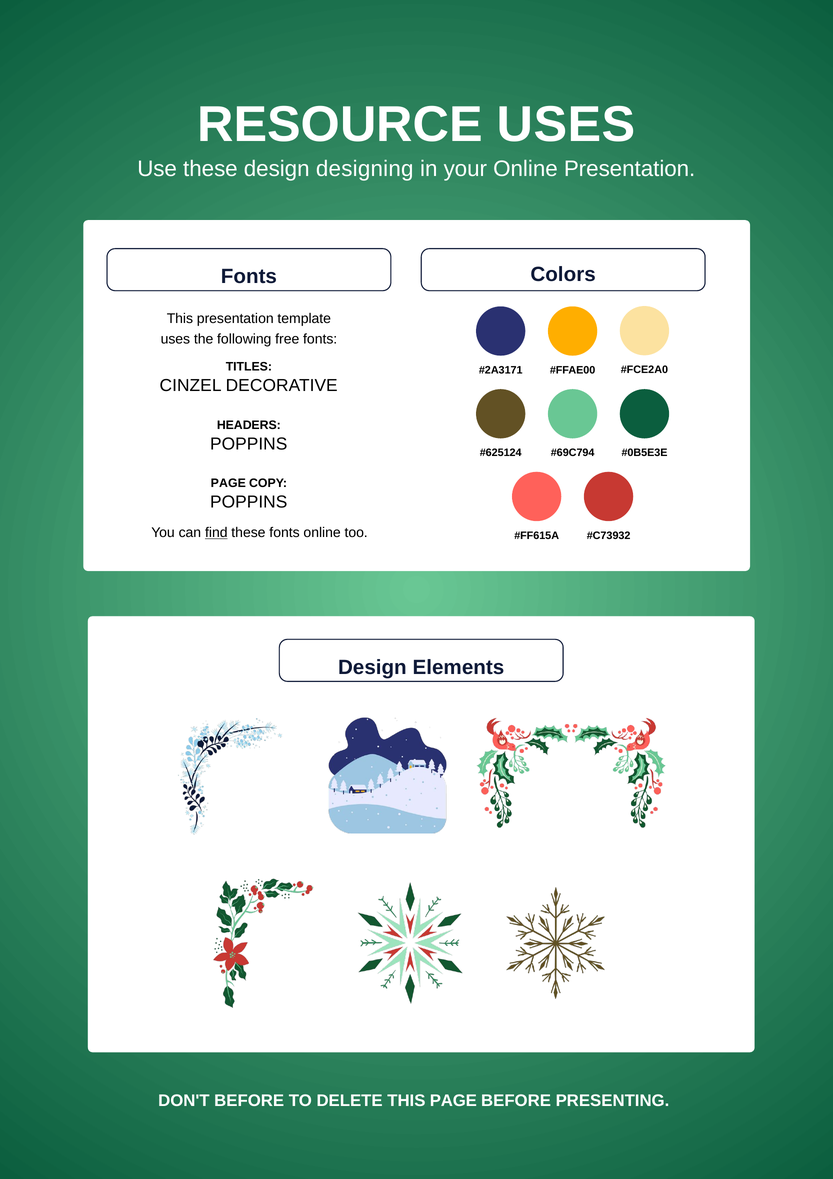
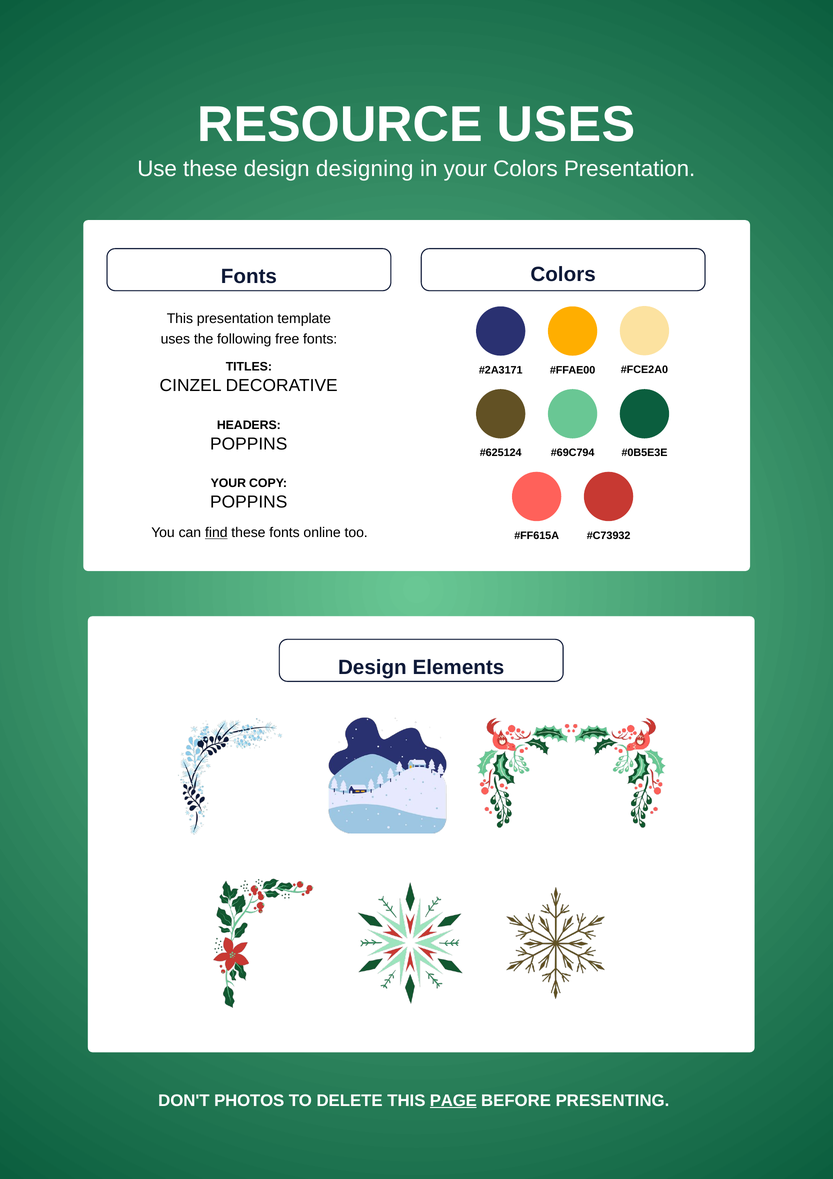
your Online: Online -> Colors
PAGE at (228, 483): PAGE -> YOUR
DON'T BEFORE: BEFORE -> PHOTOS
PAGE at (453, 1100) underline: none -> present
